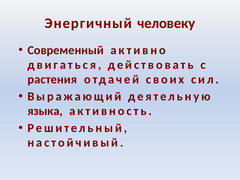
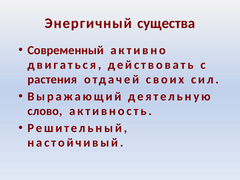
человеку: человеку -> существа
языка: языка -> слово
